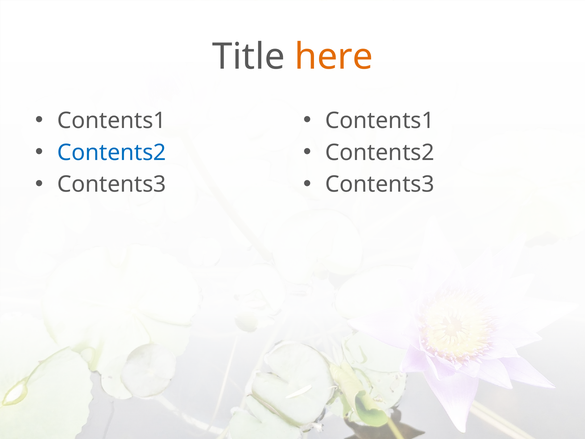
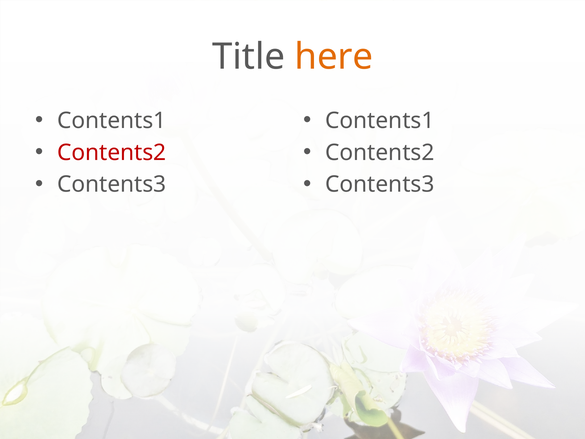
Contents2 at (112, 152) colour: blue -> red
